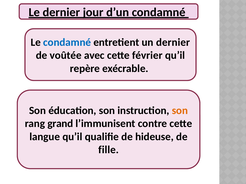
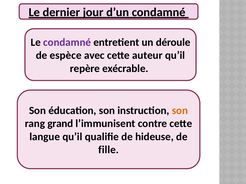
condamné at (67, 42) colour: blue -> purple
un dernier: dernier -> déroule
voûtée: voûtée -> espèce
février: février -> auteur
